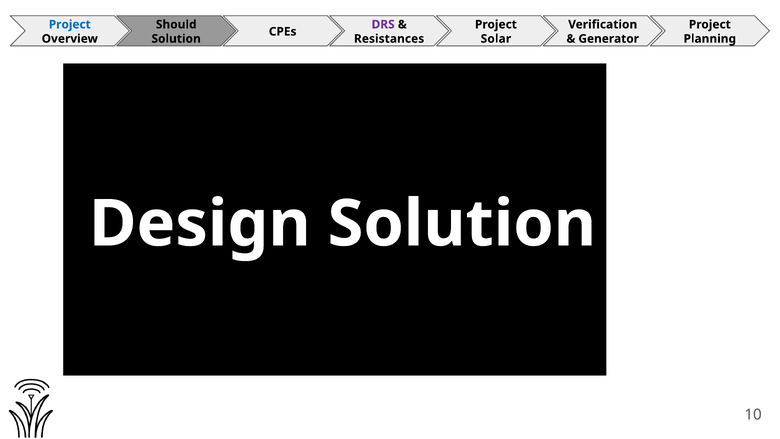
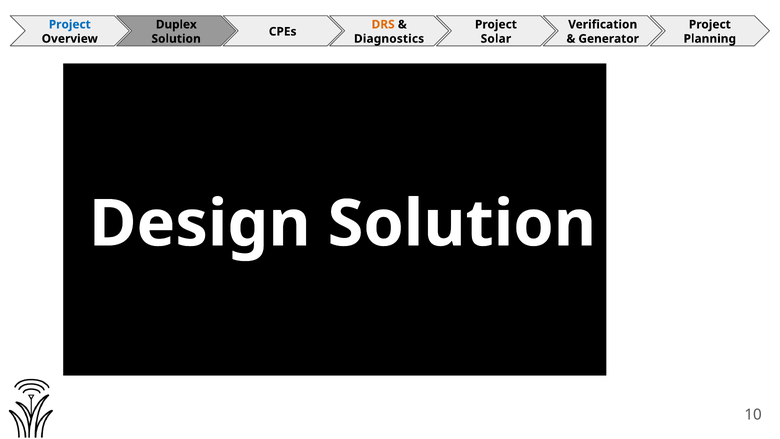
Should: Should -> Duplex
DRS colour: purple -> orange
Resistances: Resistances -> Diagnostics
